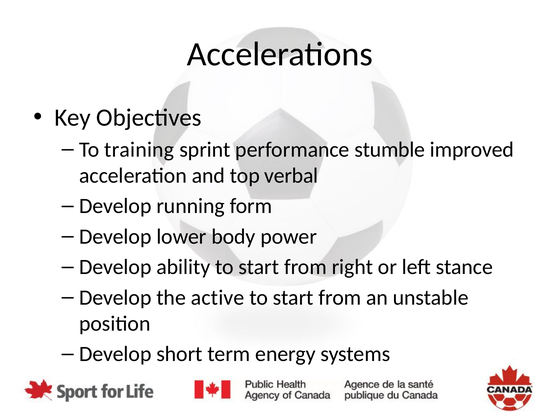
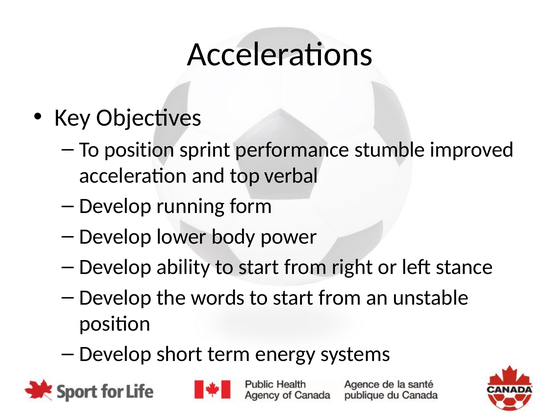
To training: training -> position
active: active -> words
